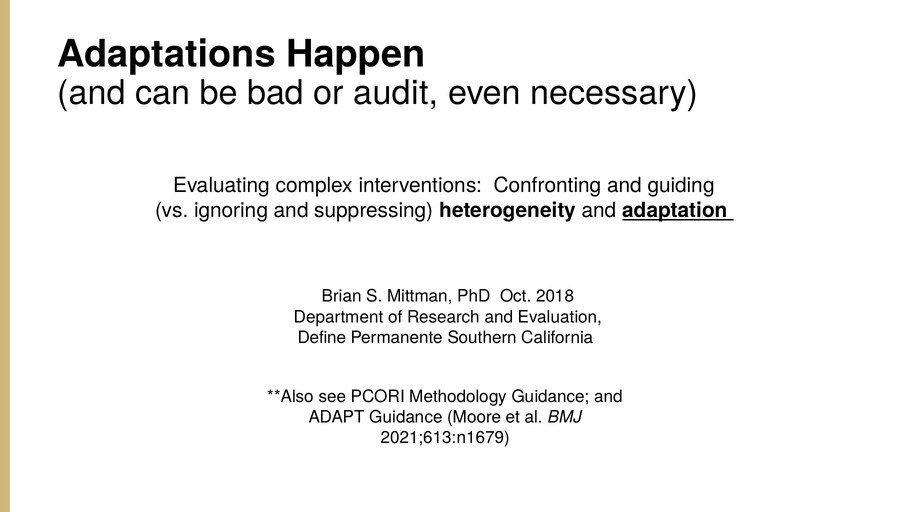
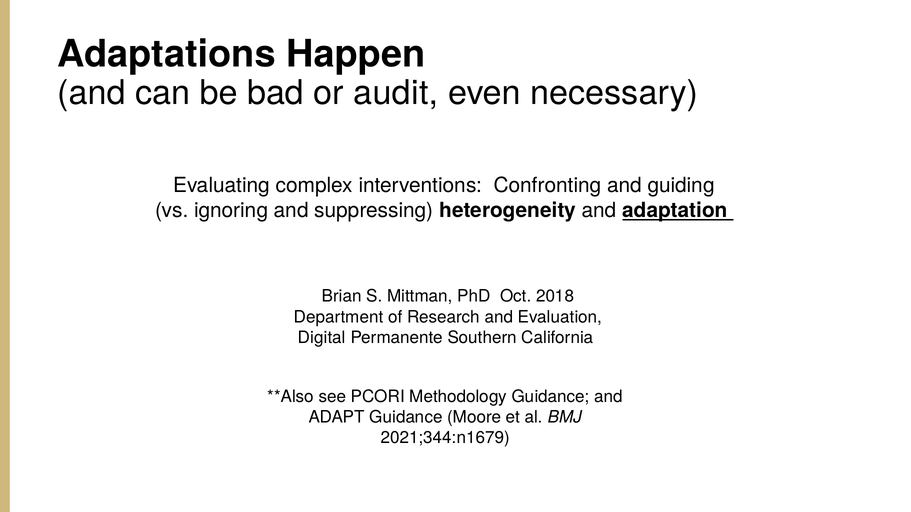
Define: Define -> Digital
2021;613:n1679: 2021;613:n1679 -> 2021;344:n1679
